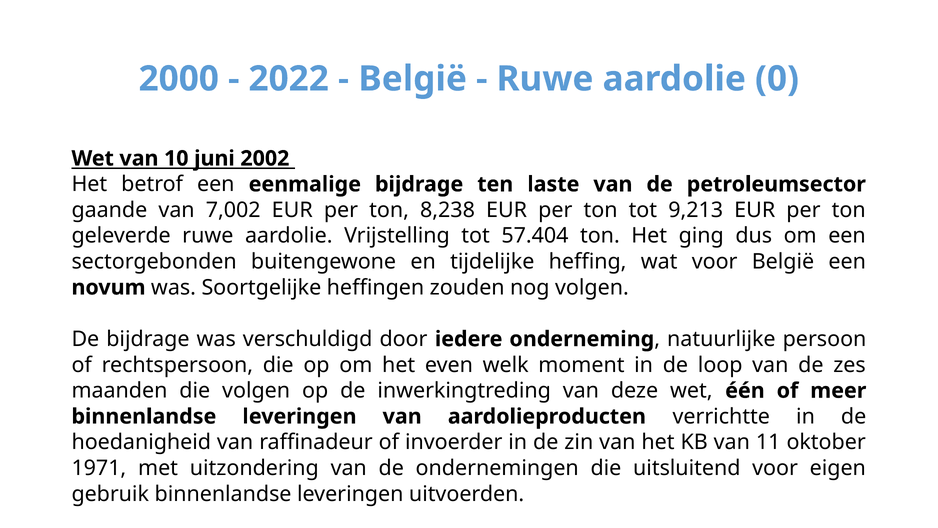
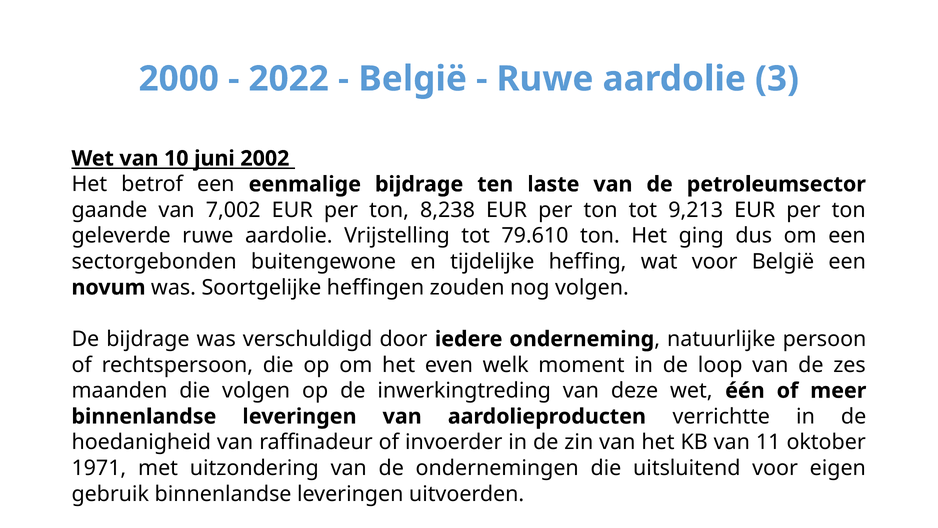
0: 0 -> 3
57.404: 57.404 -> 79.610
